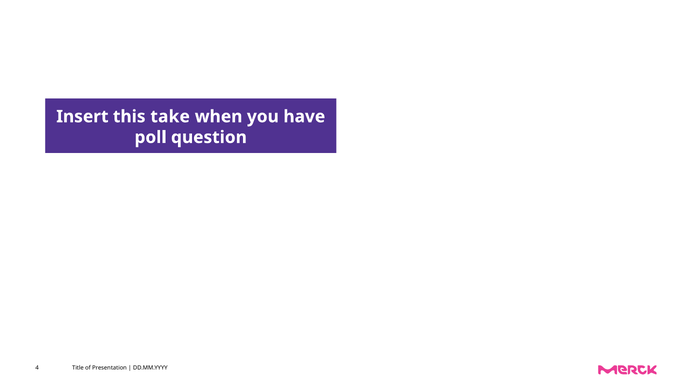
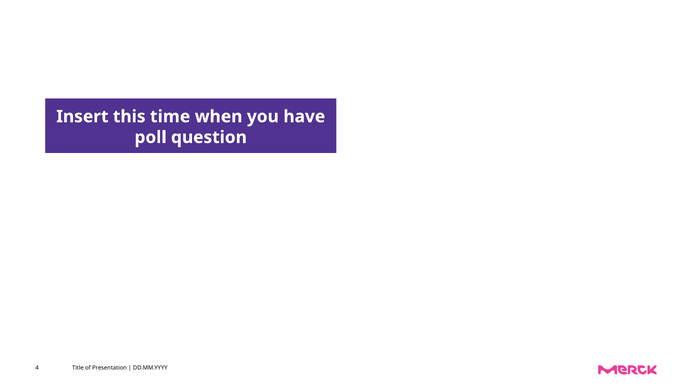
take: take -> time
